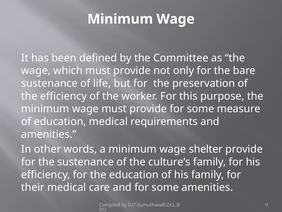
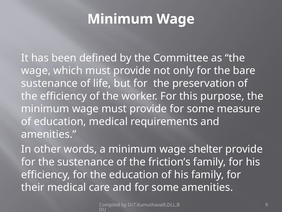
culture’s: culture’s -> friction’s
